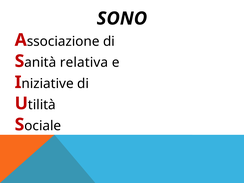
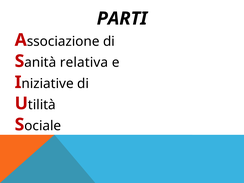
SONO: SONO -> PARTI
